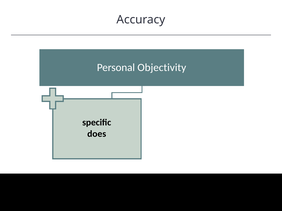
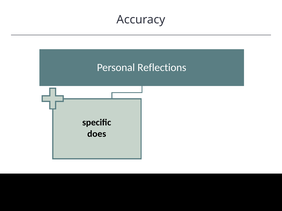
Objectivity: Objectivity -> Reflections
